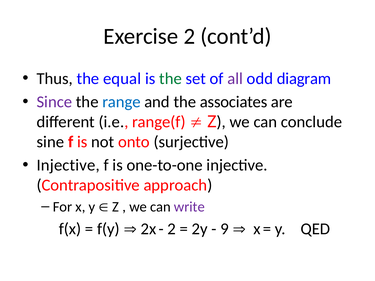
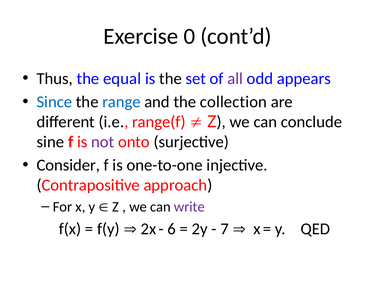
Exercise 2: 2 -> 0
the at (171, 79) colour: green -> black
diagram: diagram -> appears
Since colour: purple -> blue
associates: associates -> collection
not colour: black -> purple
Injective at (68, 165): Injective -> Consider
2 at (172, 229): 2 -> 6
9: 9 -> 7
